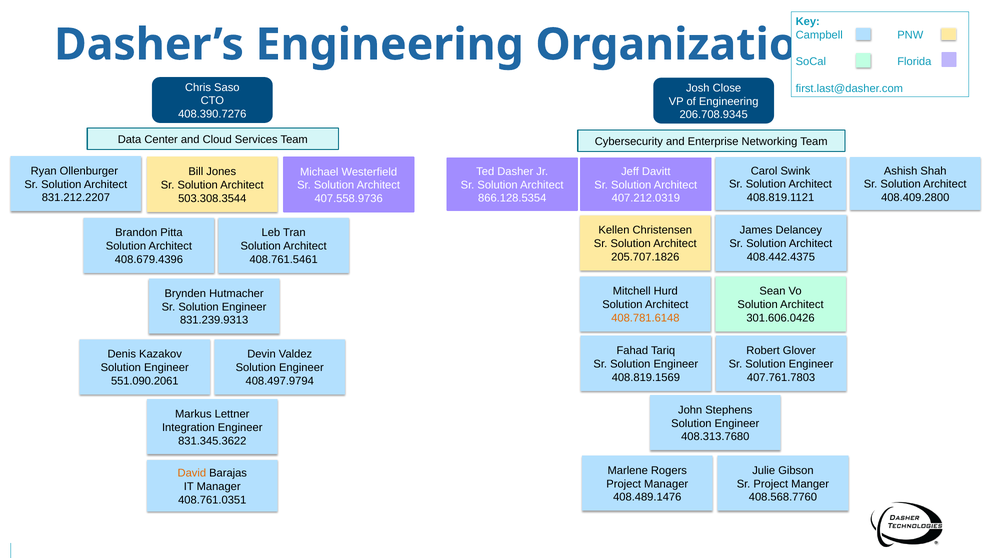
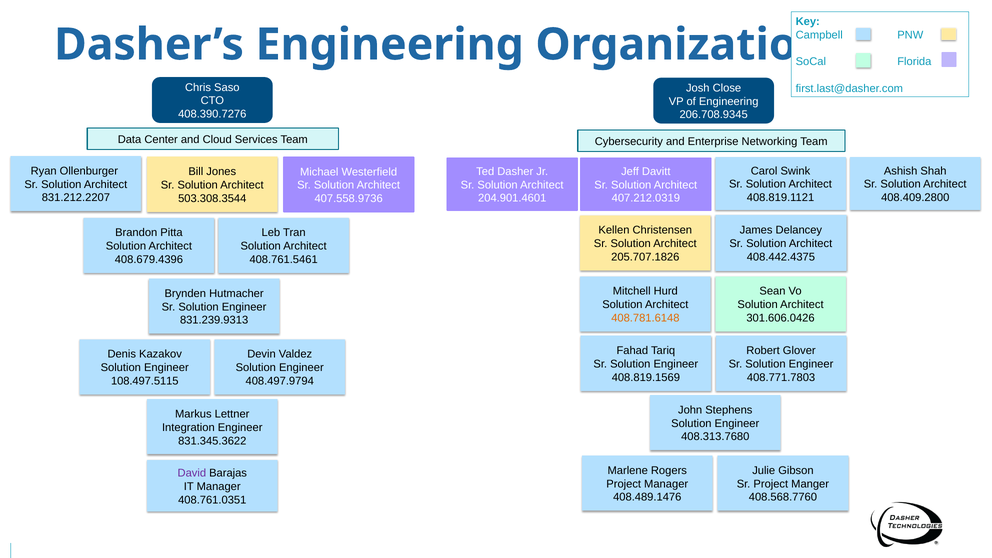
866.128.5354: 866.128.5354 -> 204.901.4601
407.761.7803: 407.761.7803 -> 408.771.7803
551.090.2061: 551.090.2061 -> 108.497.5115
David colour: orange -> purple
